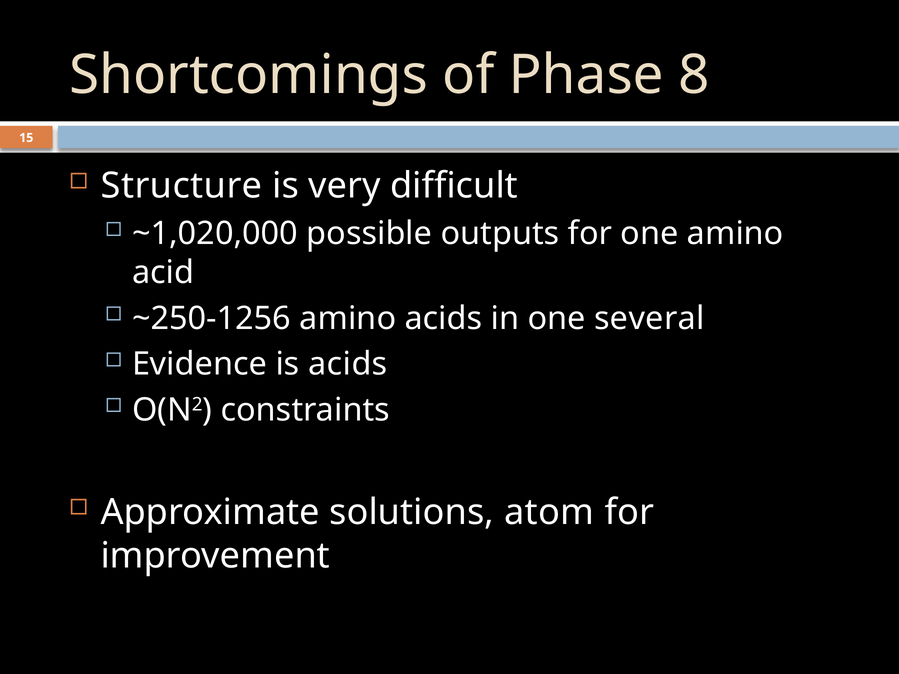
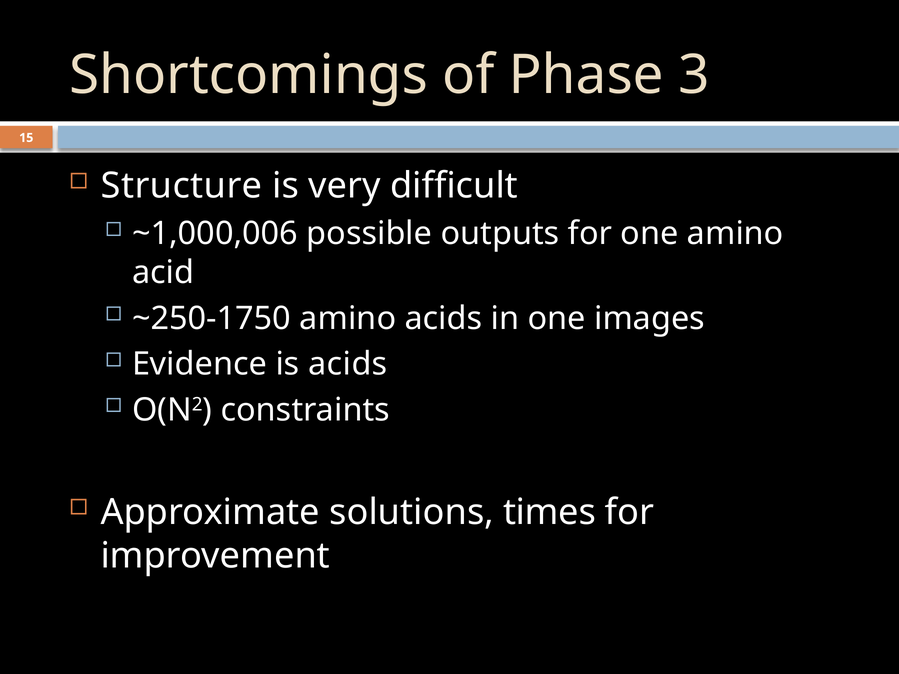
8: 8 -> 3
~1,020,000: ~1,020,000 -> ~1,000,006
~250-1256: ~250-1256 -> ~250-1750
several: several -> images
atom: atom -> times
